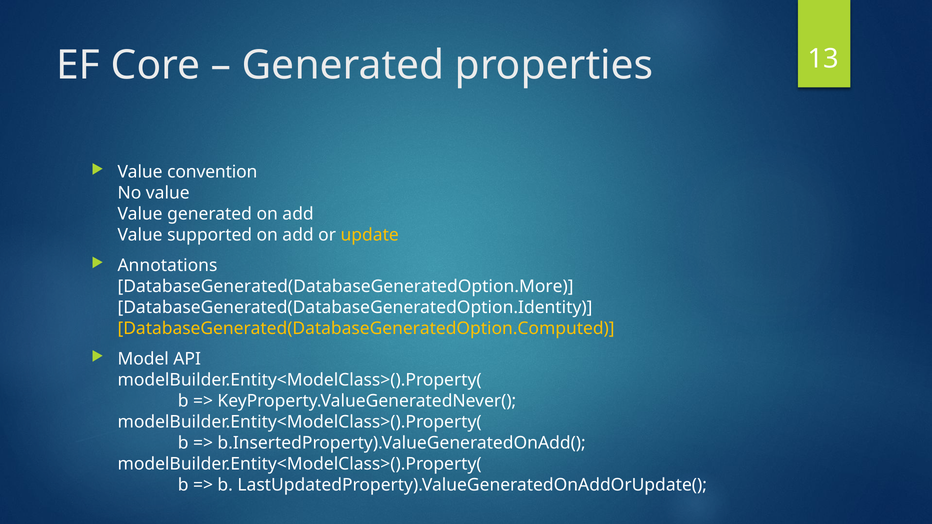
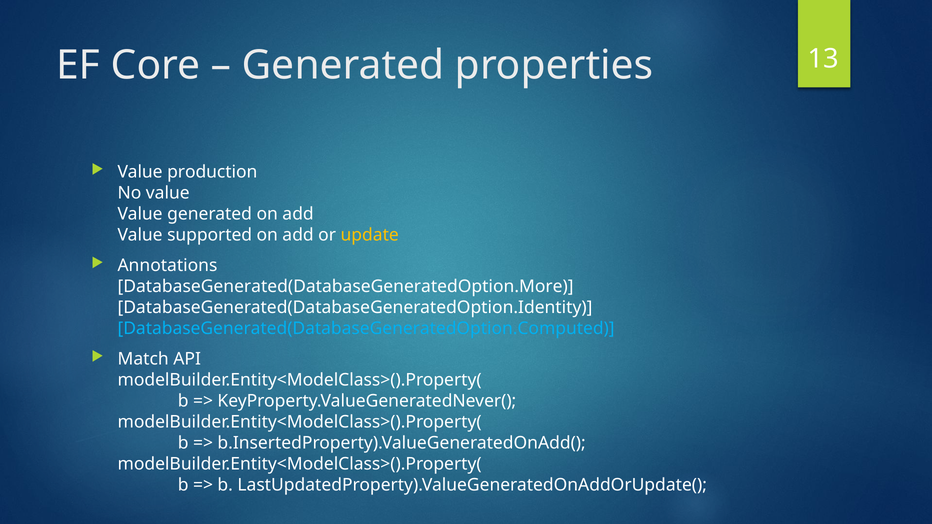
convention: convention -> production
DatabaseGenerated(DatabaseGeneratedOption.Computed colour: yellow -> light blue
Model: Model -> Match
